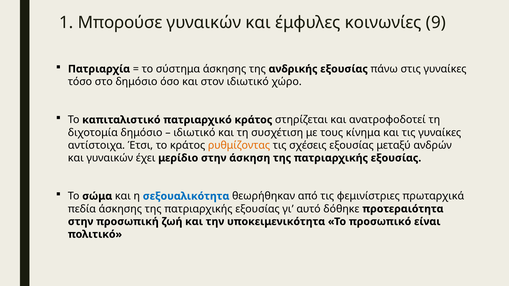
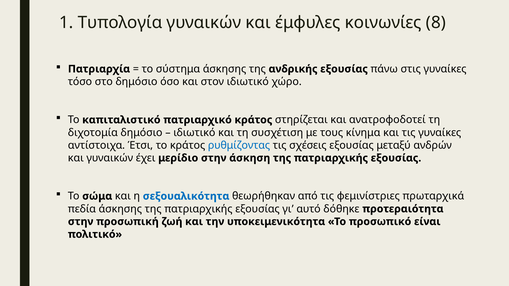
Μπορούσε: Μπορούσε -> Τυπολογία
9: 9 -> 8
ρυθμίζοντας colour: orange -> blue
